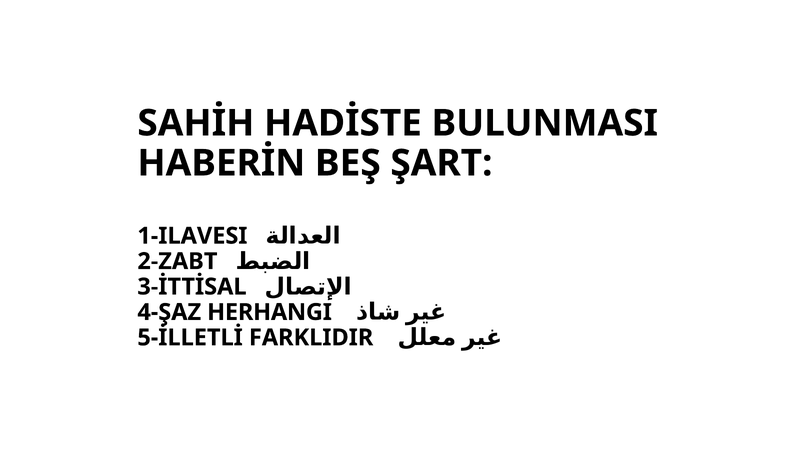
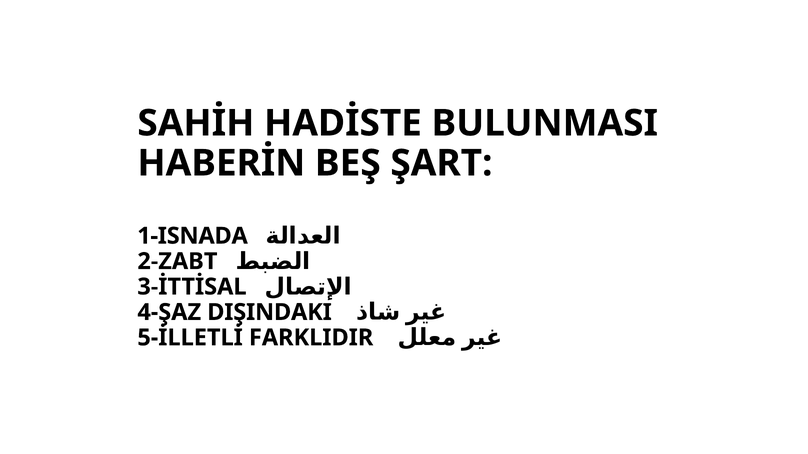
1-ILAVESI: 1-ILAVESI -> 1-ISNADA
HERHANGI: HERHANGI -> DIŞINDAKI
